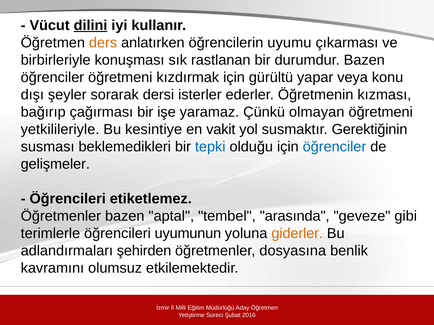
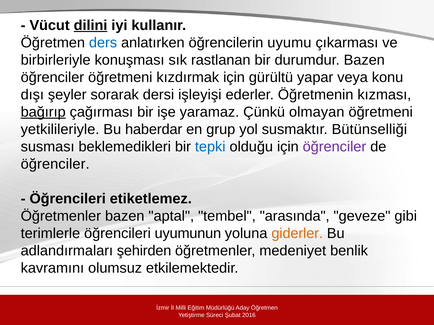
ders colour: orange -> blue
isterler: isterler -> işleyişi
bağırıp underline: none -> present
kesintiye: kesintiye -> haberdar
vakit: vakit -> grup
Gerektiğinin: Gerektiğinin -> Bütünselliği
öğrenciler at (334, 147) colour: blue -> purple
gelişmeler at (55, 164): gelişmeler -> öğrenciler
dosyasına: dosyasına -> medeniyet
